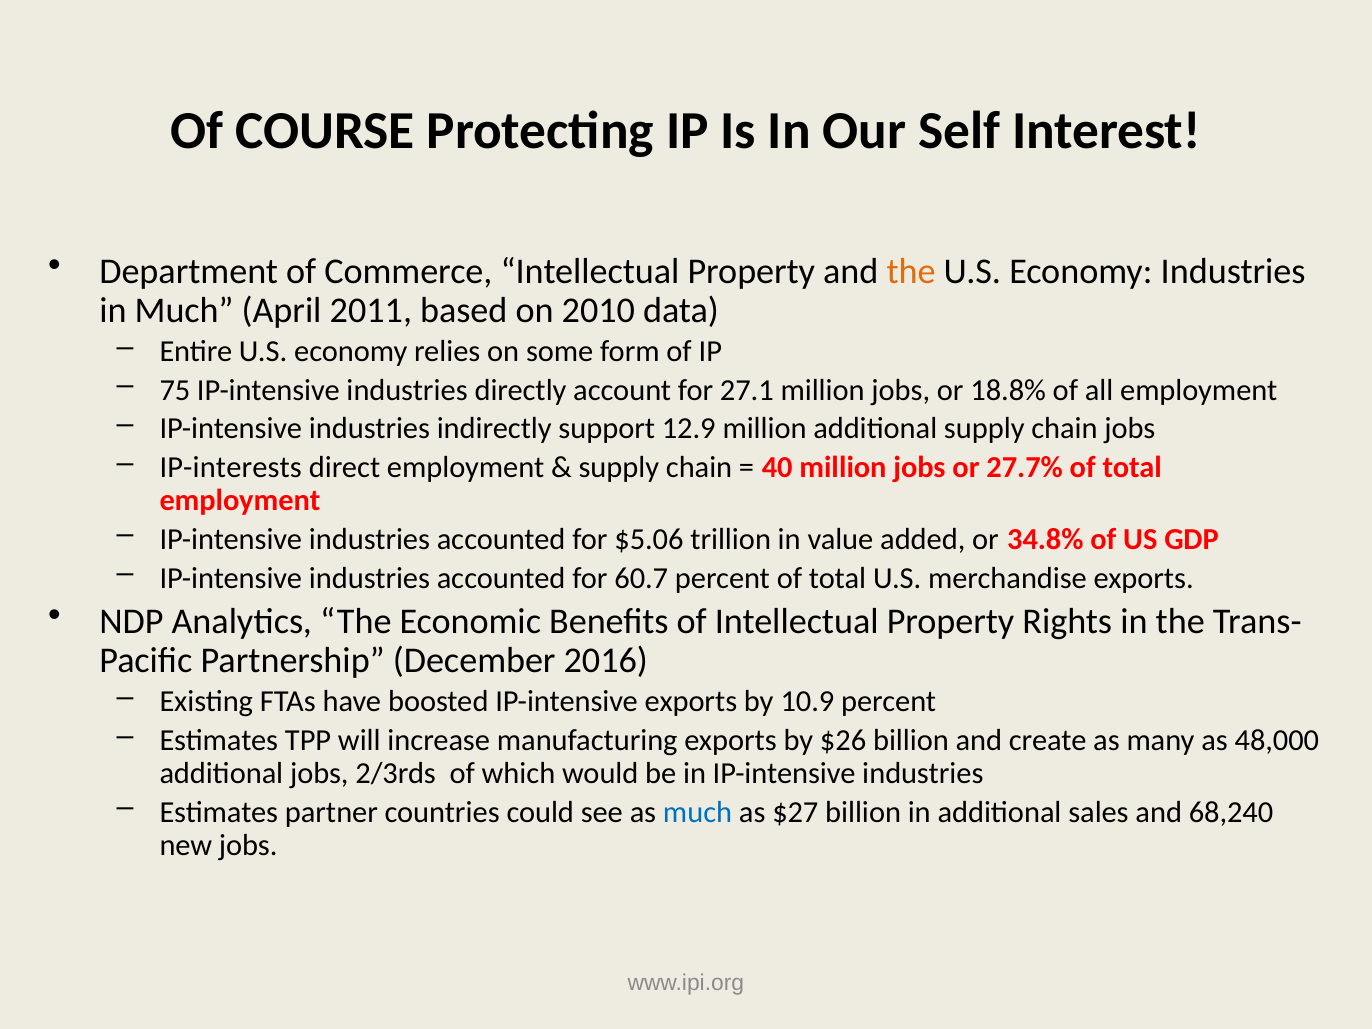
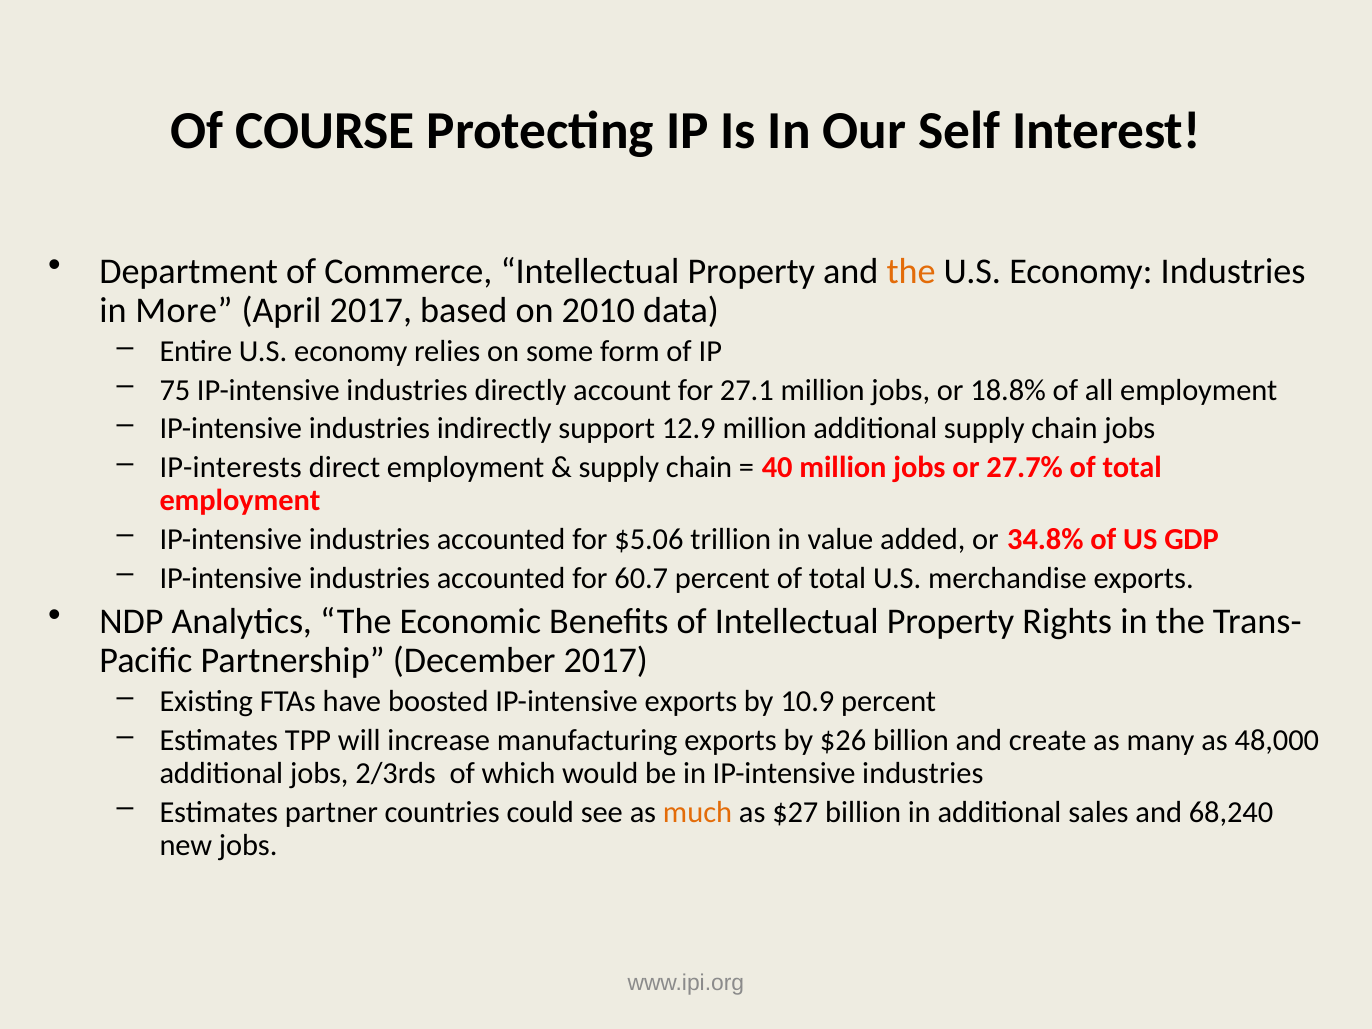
in Much: Much -> More
April 2011: 2011 -> 2017
December 2016: 2016 -> 2017
much at (698, 812) colour: blue -> orange
